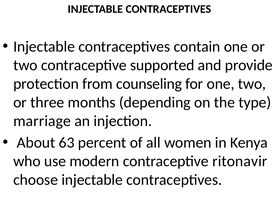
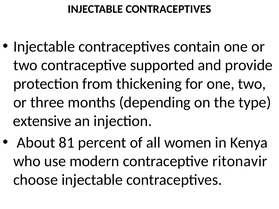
counseling: counseling -> thickening
marriage: marriage -> extensive
63: 63 -> 81
